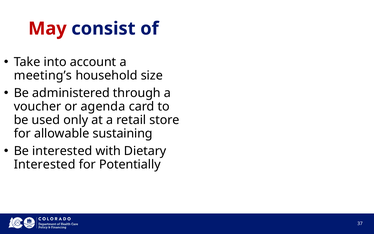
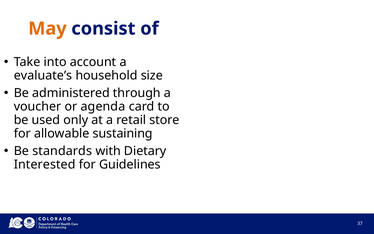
May colour: red -> orange
meeting’s: meeting’s -> evaluate’s
Be interested: interested -> standards
Potentially: Potentially -> Guidelines
